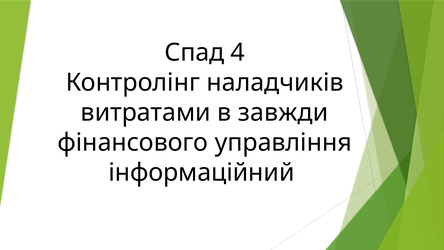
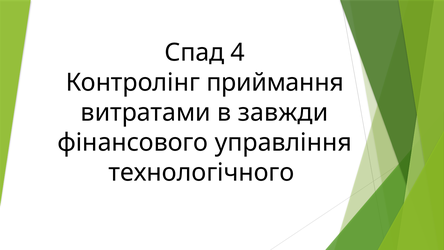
наладчиків: наладчиків -> приймання
інформаційний: інформаційний -> технологічного
